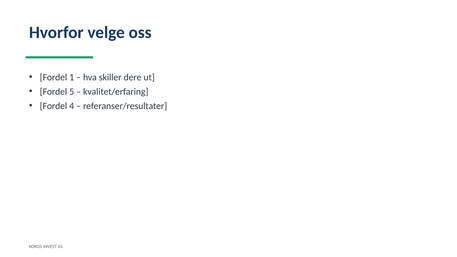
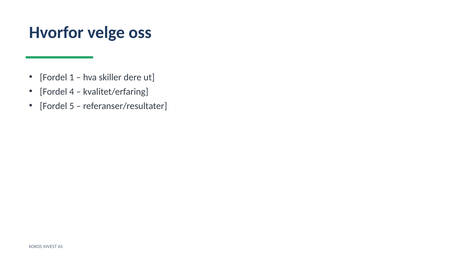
5: 5 -> 4
4: 4 -> 5
